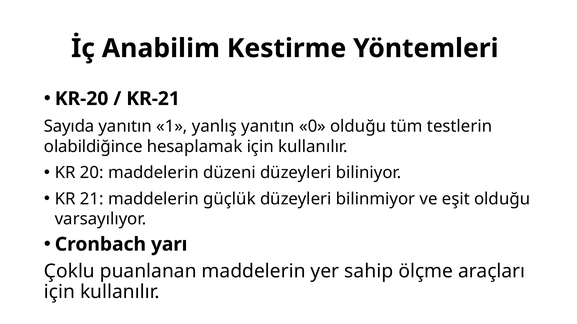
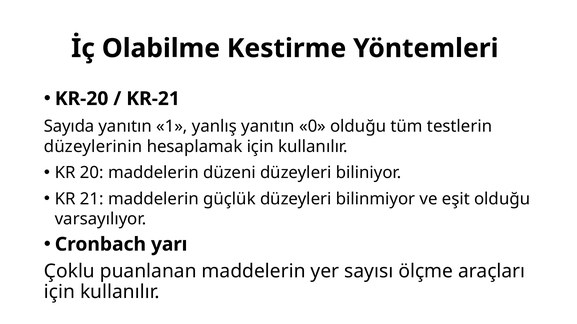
Anabilim: Anabilim -> Olabilme
olabildiğince: olabildiğince -> düzeylerinin
sahip: sahip -> sayısı
